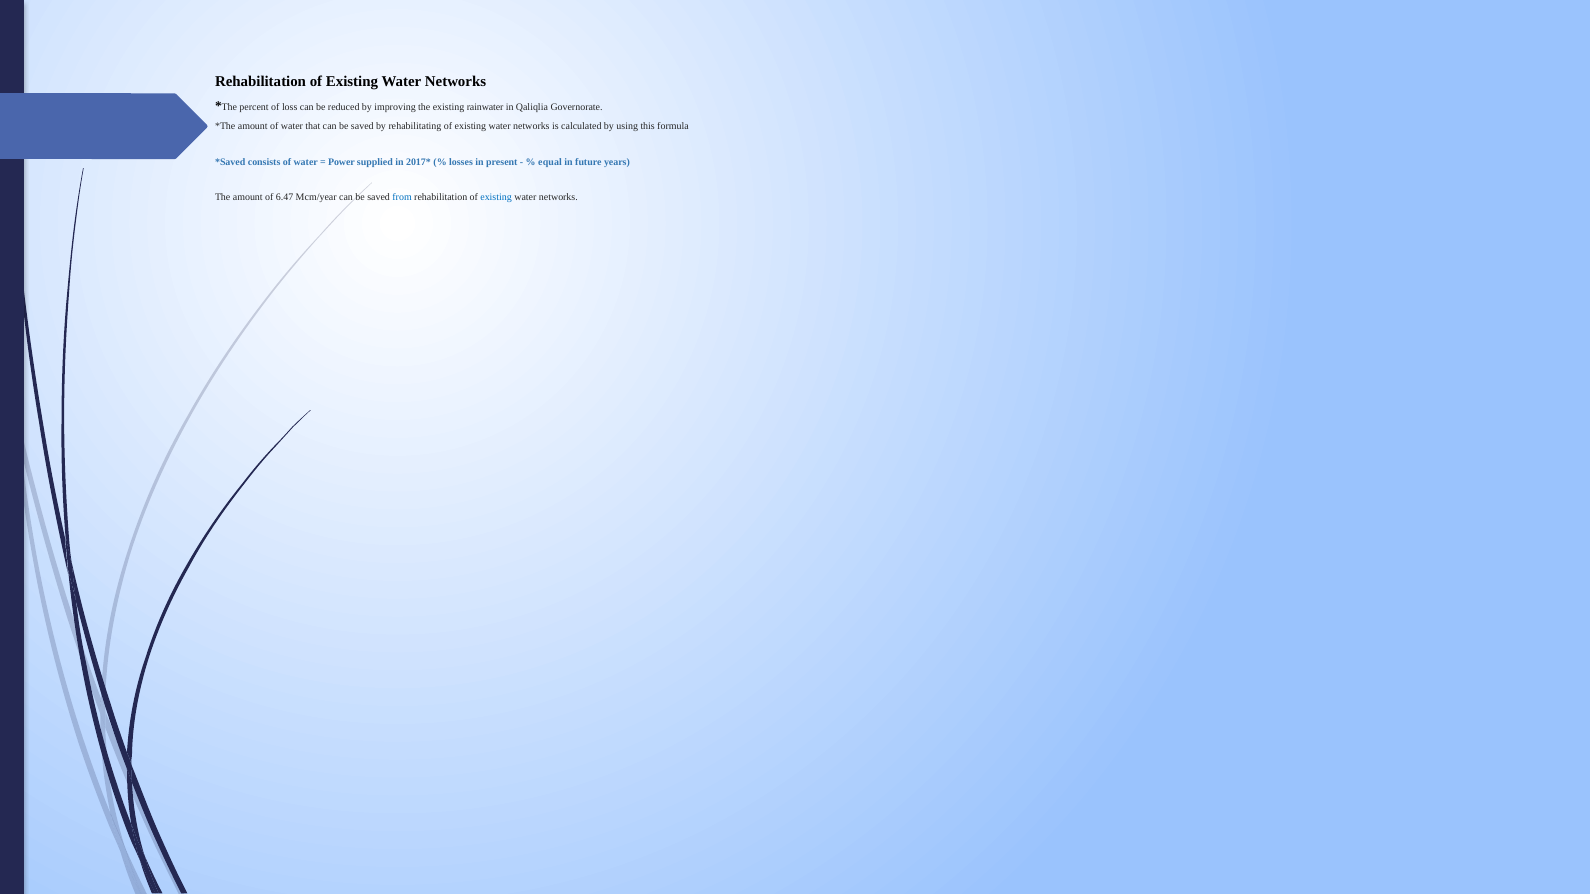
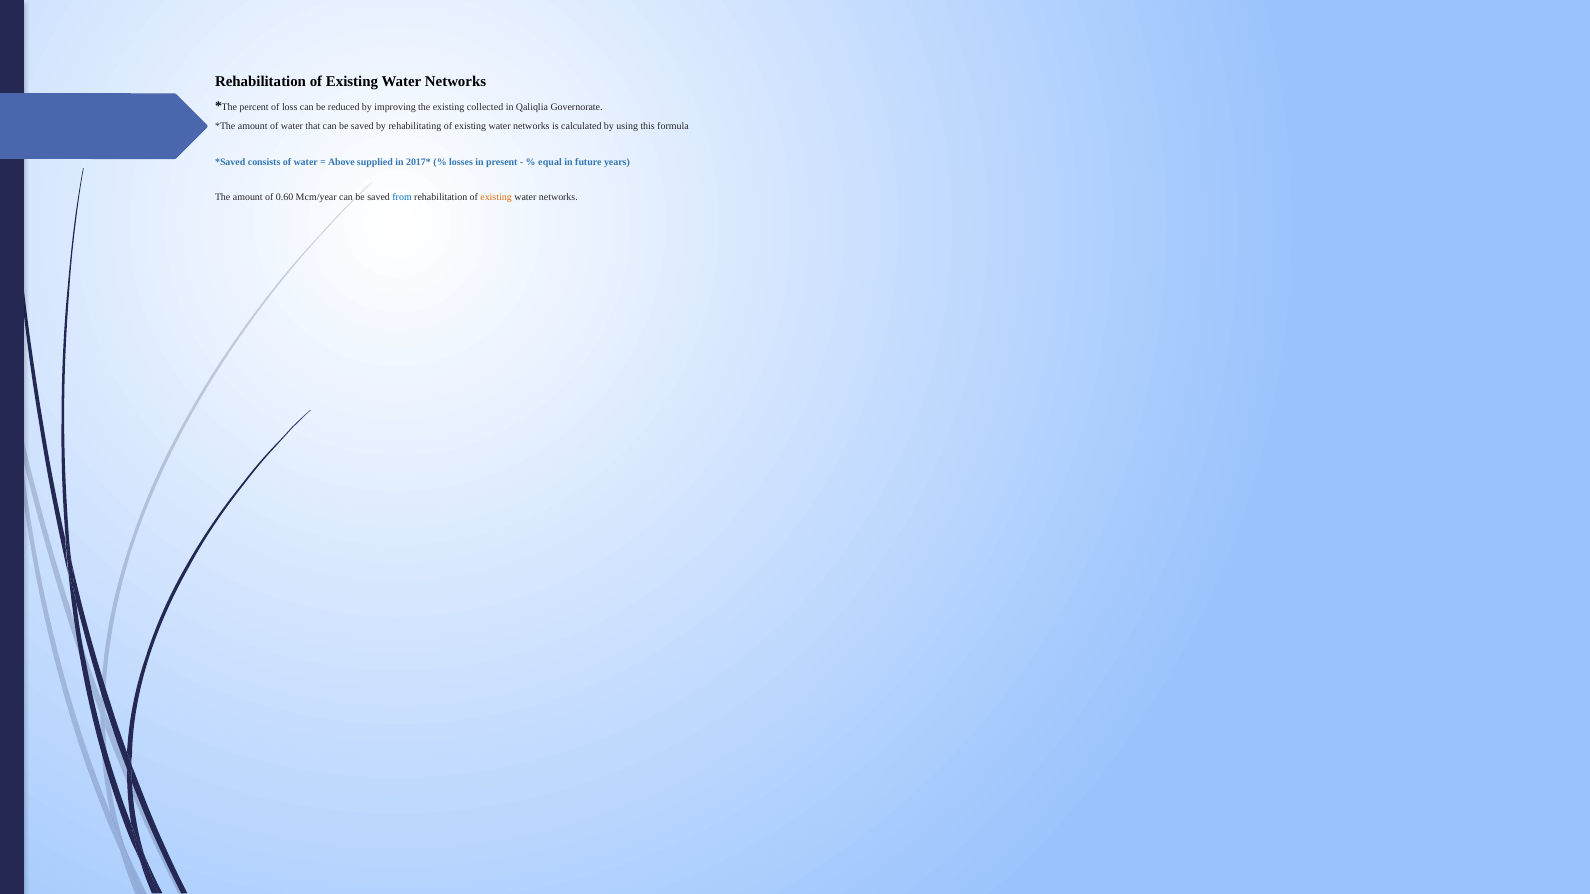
rainwater: rainwater -> collected
Power: Power -> Above
6.47: 6.47 -> 0.60
existing at (496, 198) colour: blue -> orange
